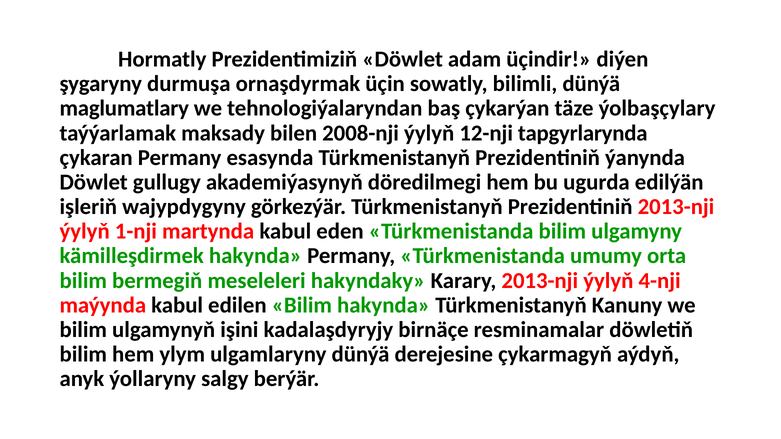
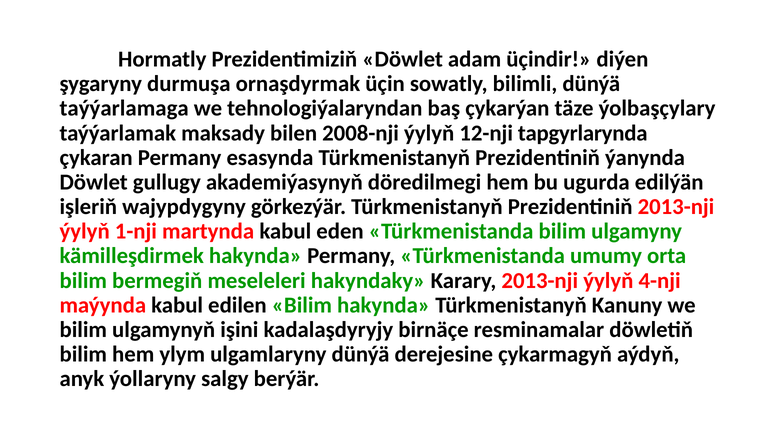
maglumatlary: maglumatlary -> taýýarlamaga
